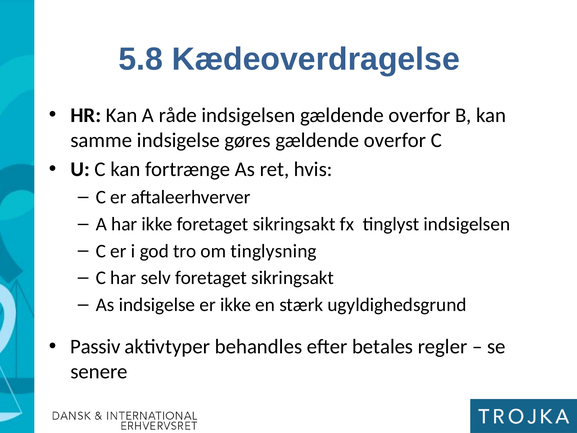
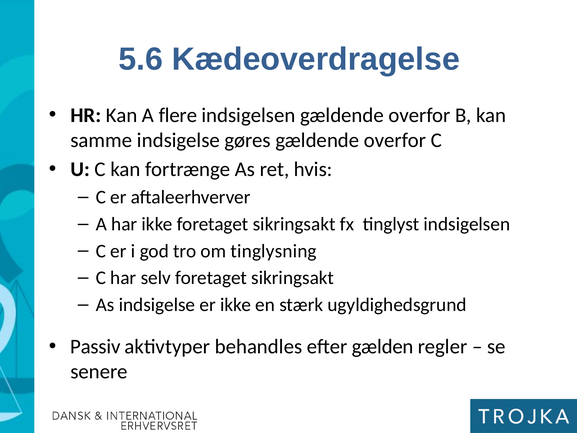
5.8: 5.8 -> 5.6
råde: råde -> flere
betales: betales -> gælden
